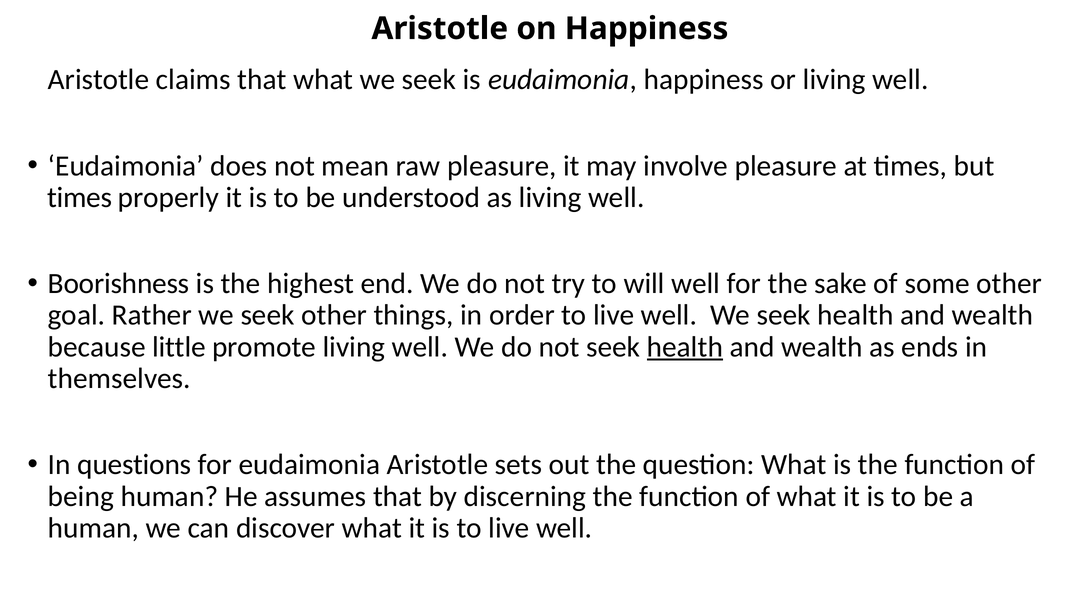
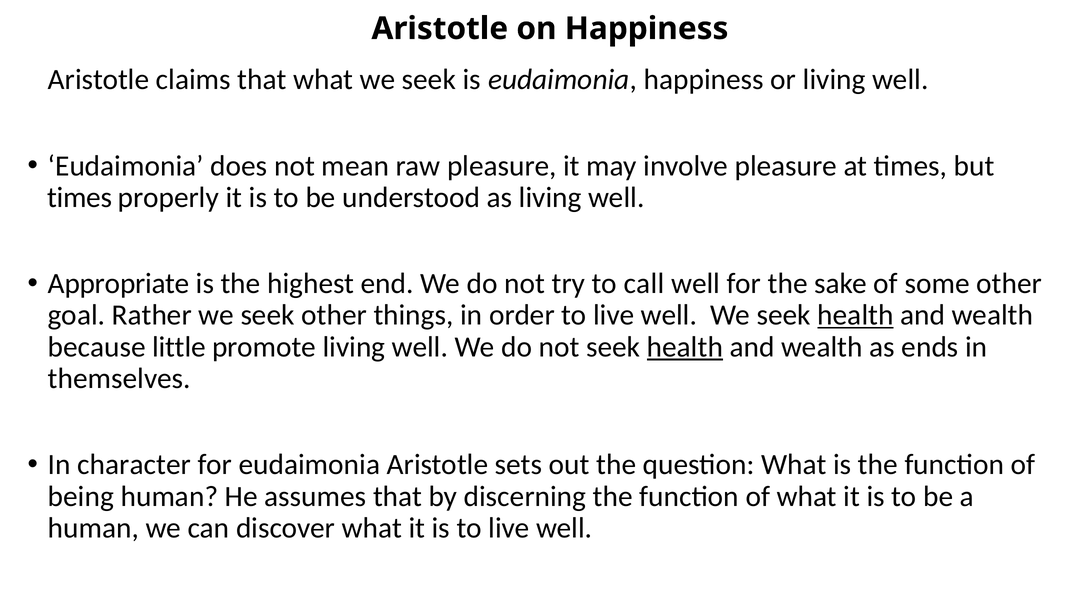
Boorishness: Boorishness -> Appropriate
will: will -> call
health at (855, 315) underline: none -> present
questions: questions -> character
